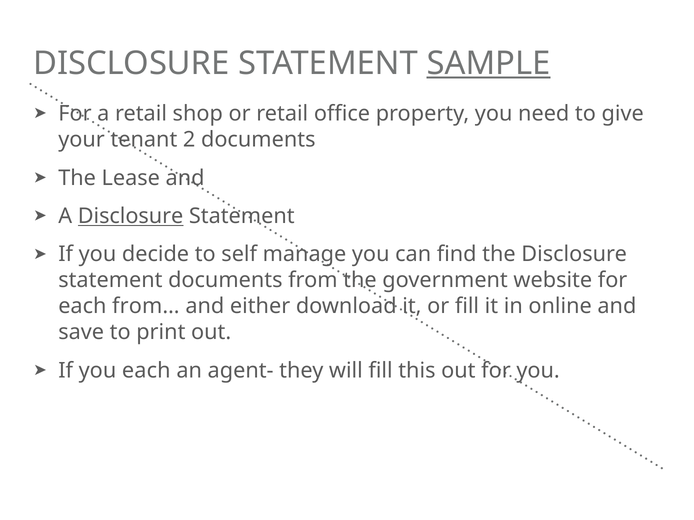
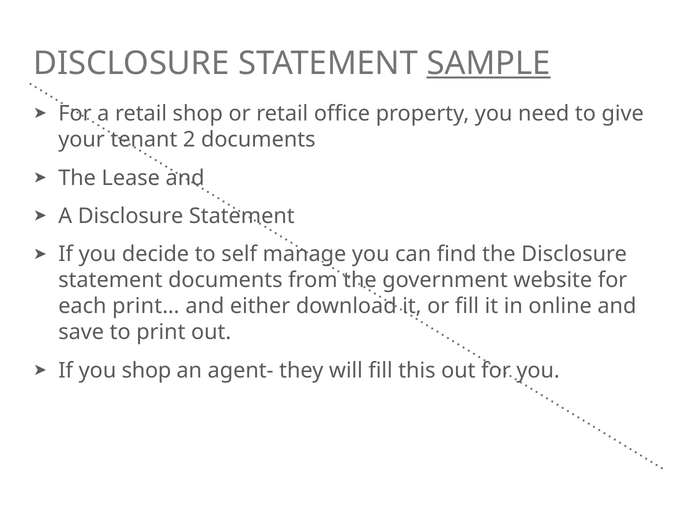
Disclosure at (131, 216) underline: present -> none
from…: from… -> print…
you each: each -> shop
